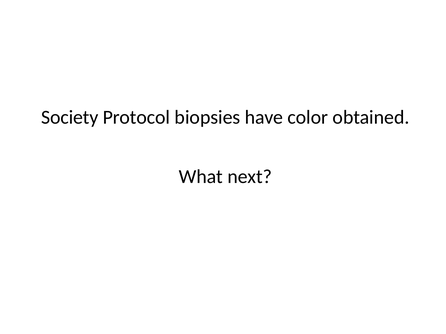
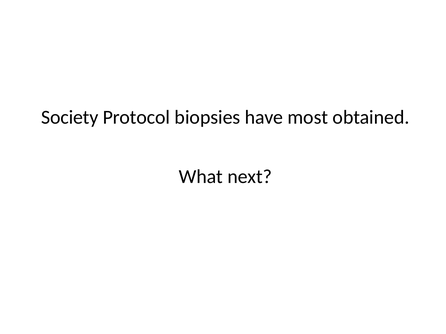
color: color -> most
